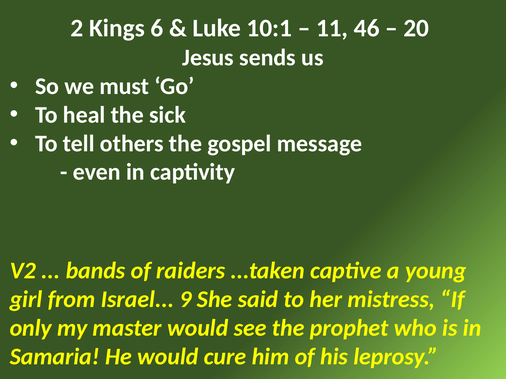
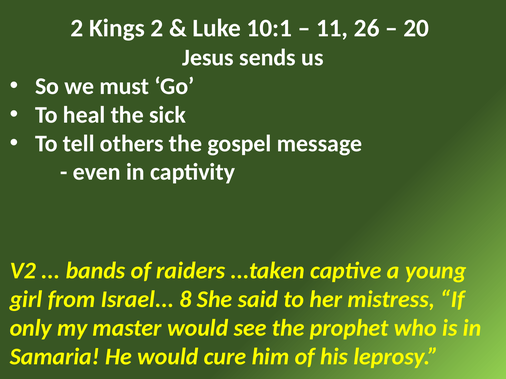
Kings 6: 6 -> 2
46: 46 -> 26
9: 9 -> 8
